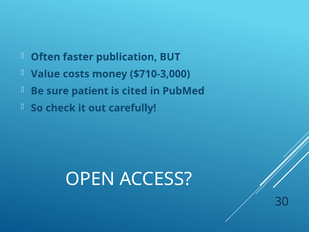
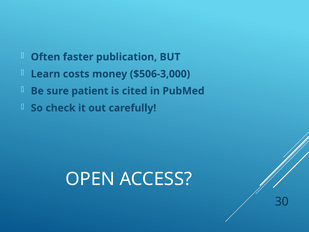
Value: Value -> Learn
$710-3,000: $710-3,000 -> $506-3,000
